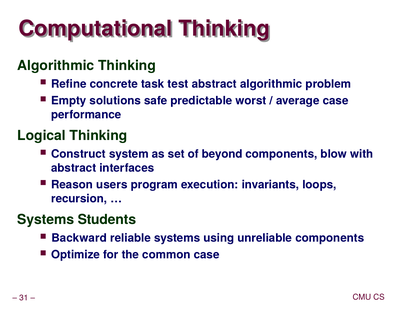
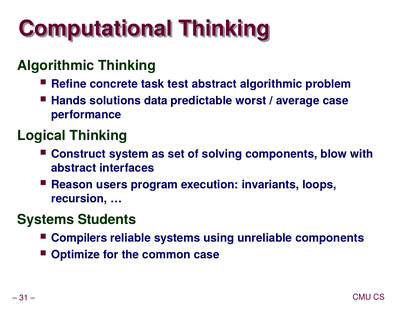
Empty: Empty -> Hands
safe: safe -> data
beyond: beyond -> solving
Backward: Backward -> Compilers
